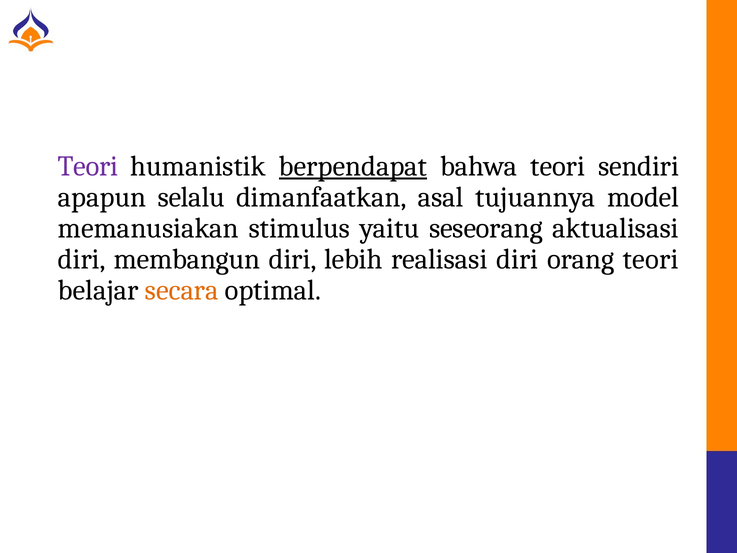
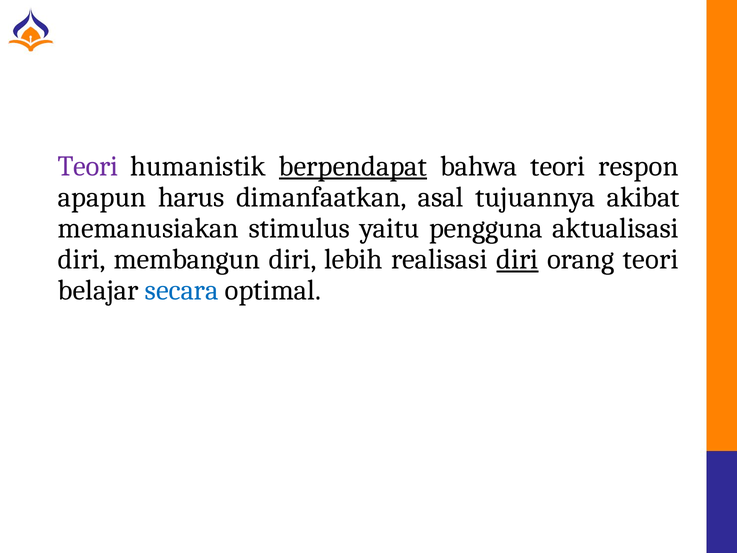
sendiri: sendiri -> respon
selalu: selalu -> harus
model: model -> akibat
seseorang: seseorang -> pengguna
diri at (517, 259) underline: none -> present
secara colour: orange -> blue
